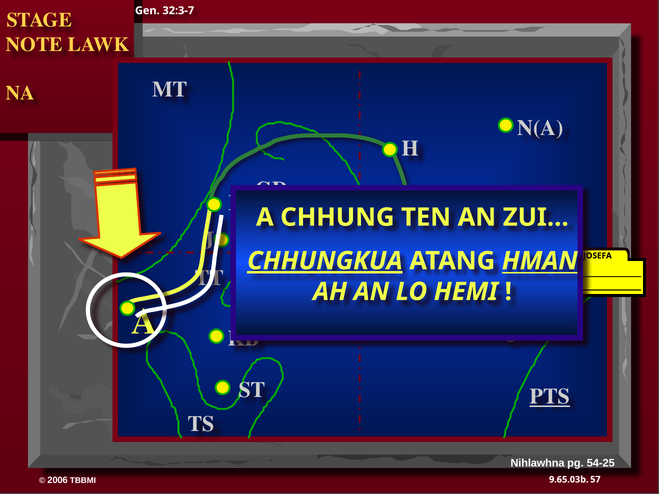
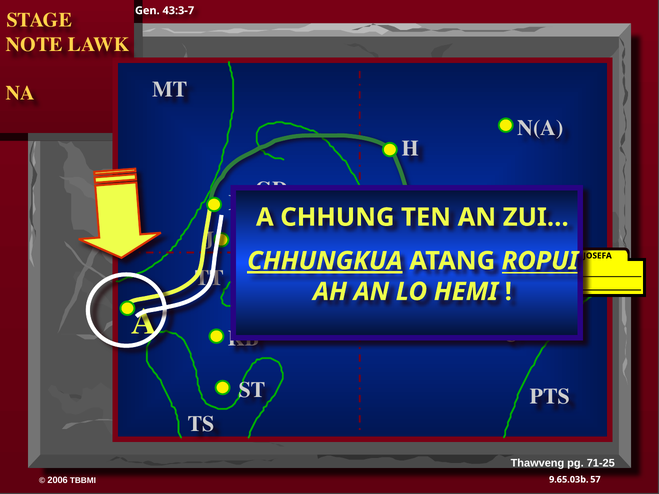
32:3-7: 32:3-7 -> 43:3-7
HMAN: HMAN -> ROPUI
PTS underline: present -> none
Nihlawhna: Nihlawhna -> Thawveng
54-25: 54-25 -> 71-25
